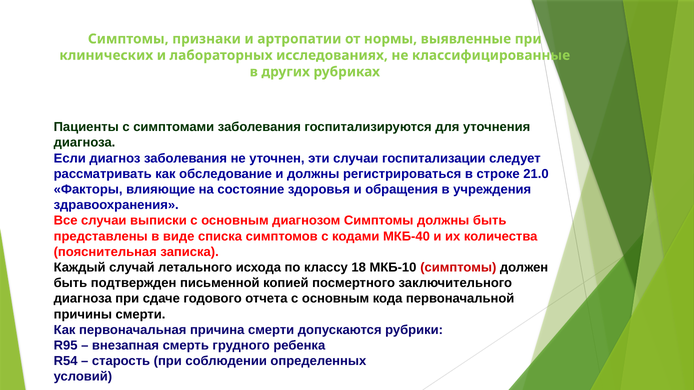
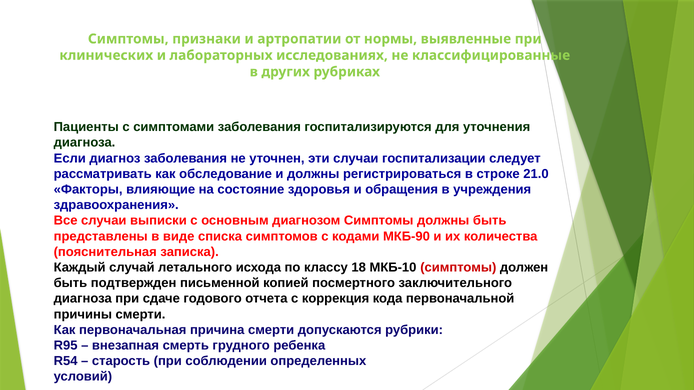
МКБ-40: МКБ-40 -> МКБ-90
отчета с основным: основным -> коррекция
